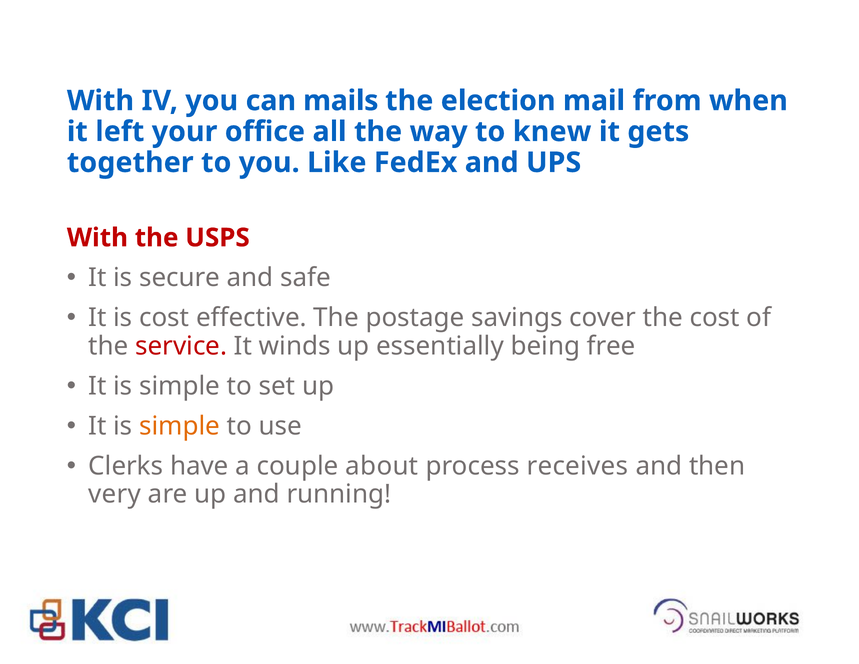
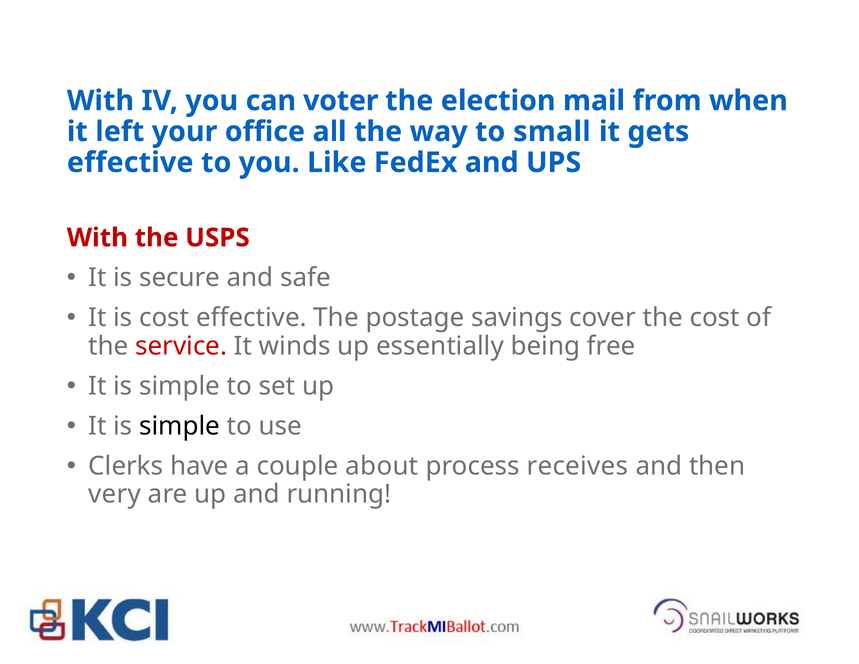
mails: mails -> voter
knew: knew -> small
together at (130, 163): together -> effective
simple at (180, 426) colour: orange -> black
